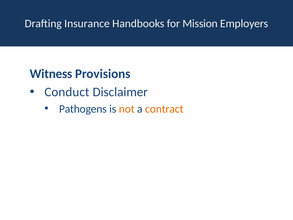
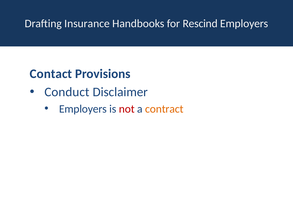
Mission: Mission -> Rescind
Witness: Witness -> Contact
Pathogens at (83, 109): Pathogens -> Employers
not colour: orange -> red
